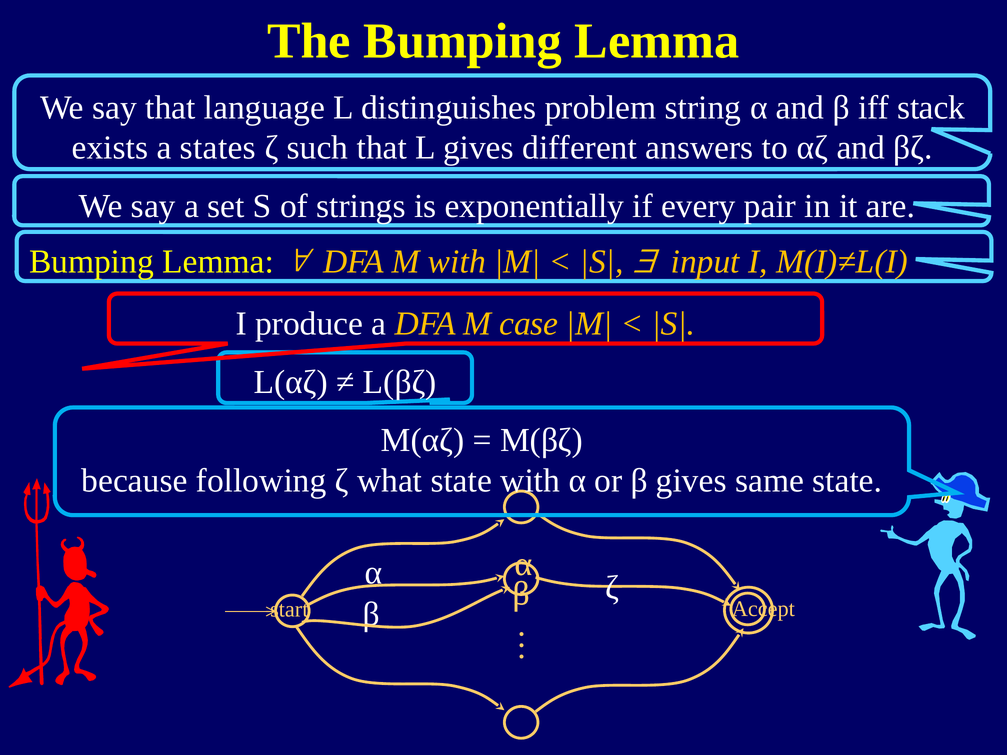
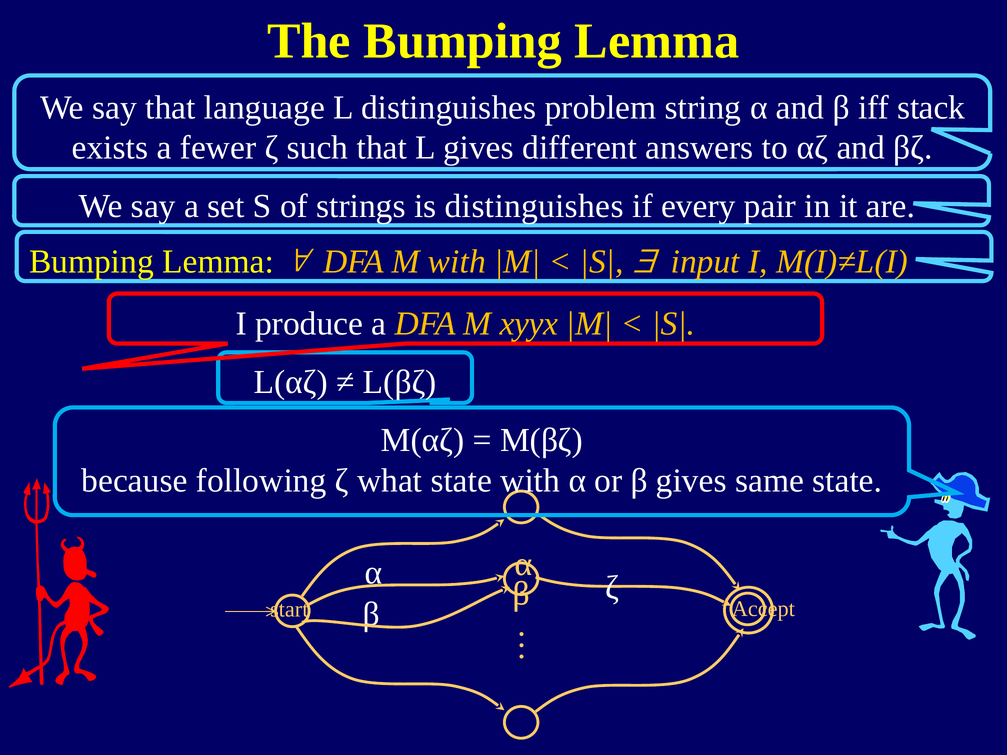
states: states -> fewer
is exponentially: exponentially -> distinguishes
case: case -> xyyx
